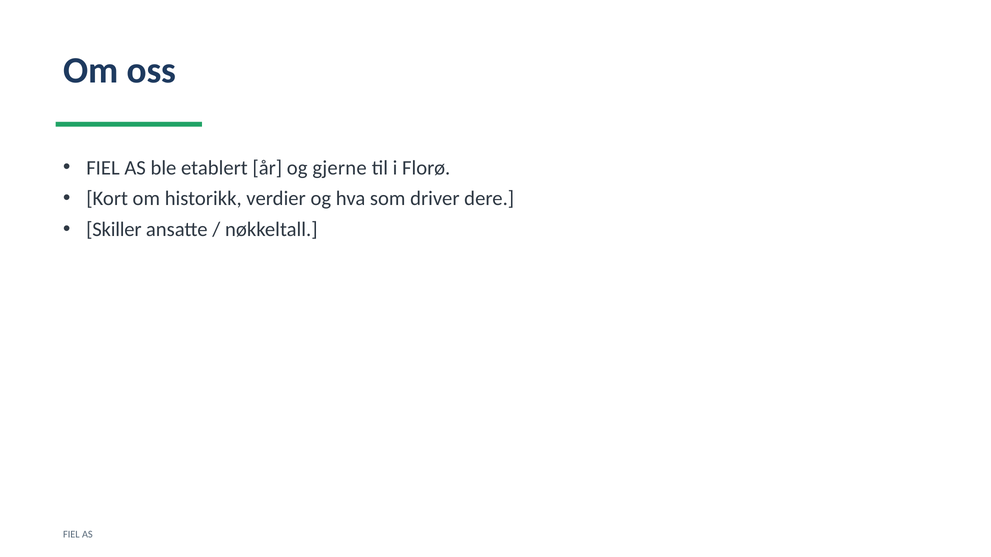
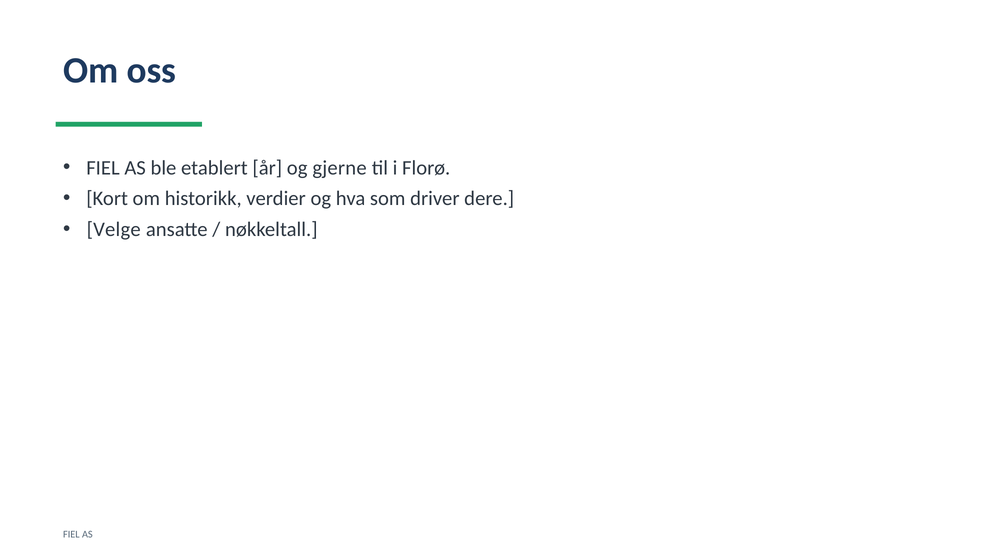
Skiller: Skiller -> Velge
